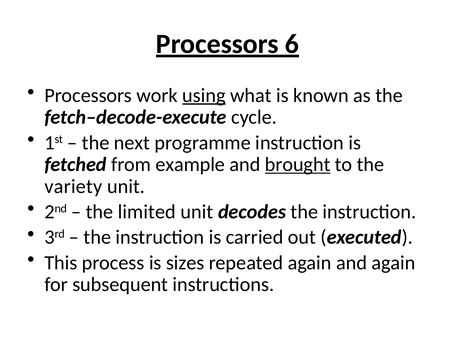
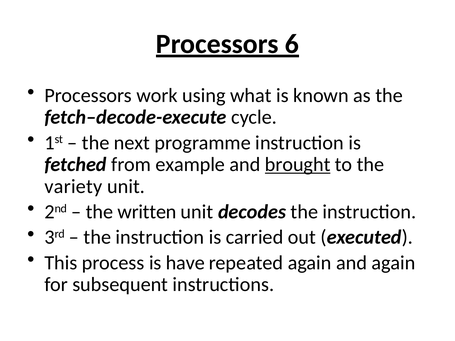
using underline: present -> none
limited: limited -> written
sizes: sizes -> have
